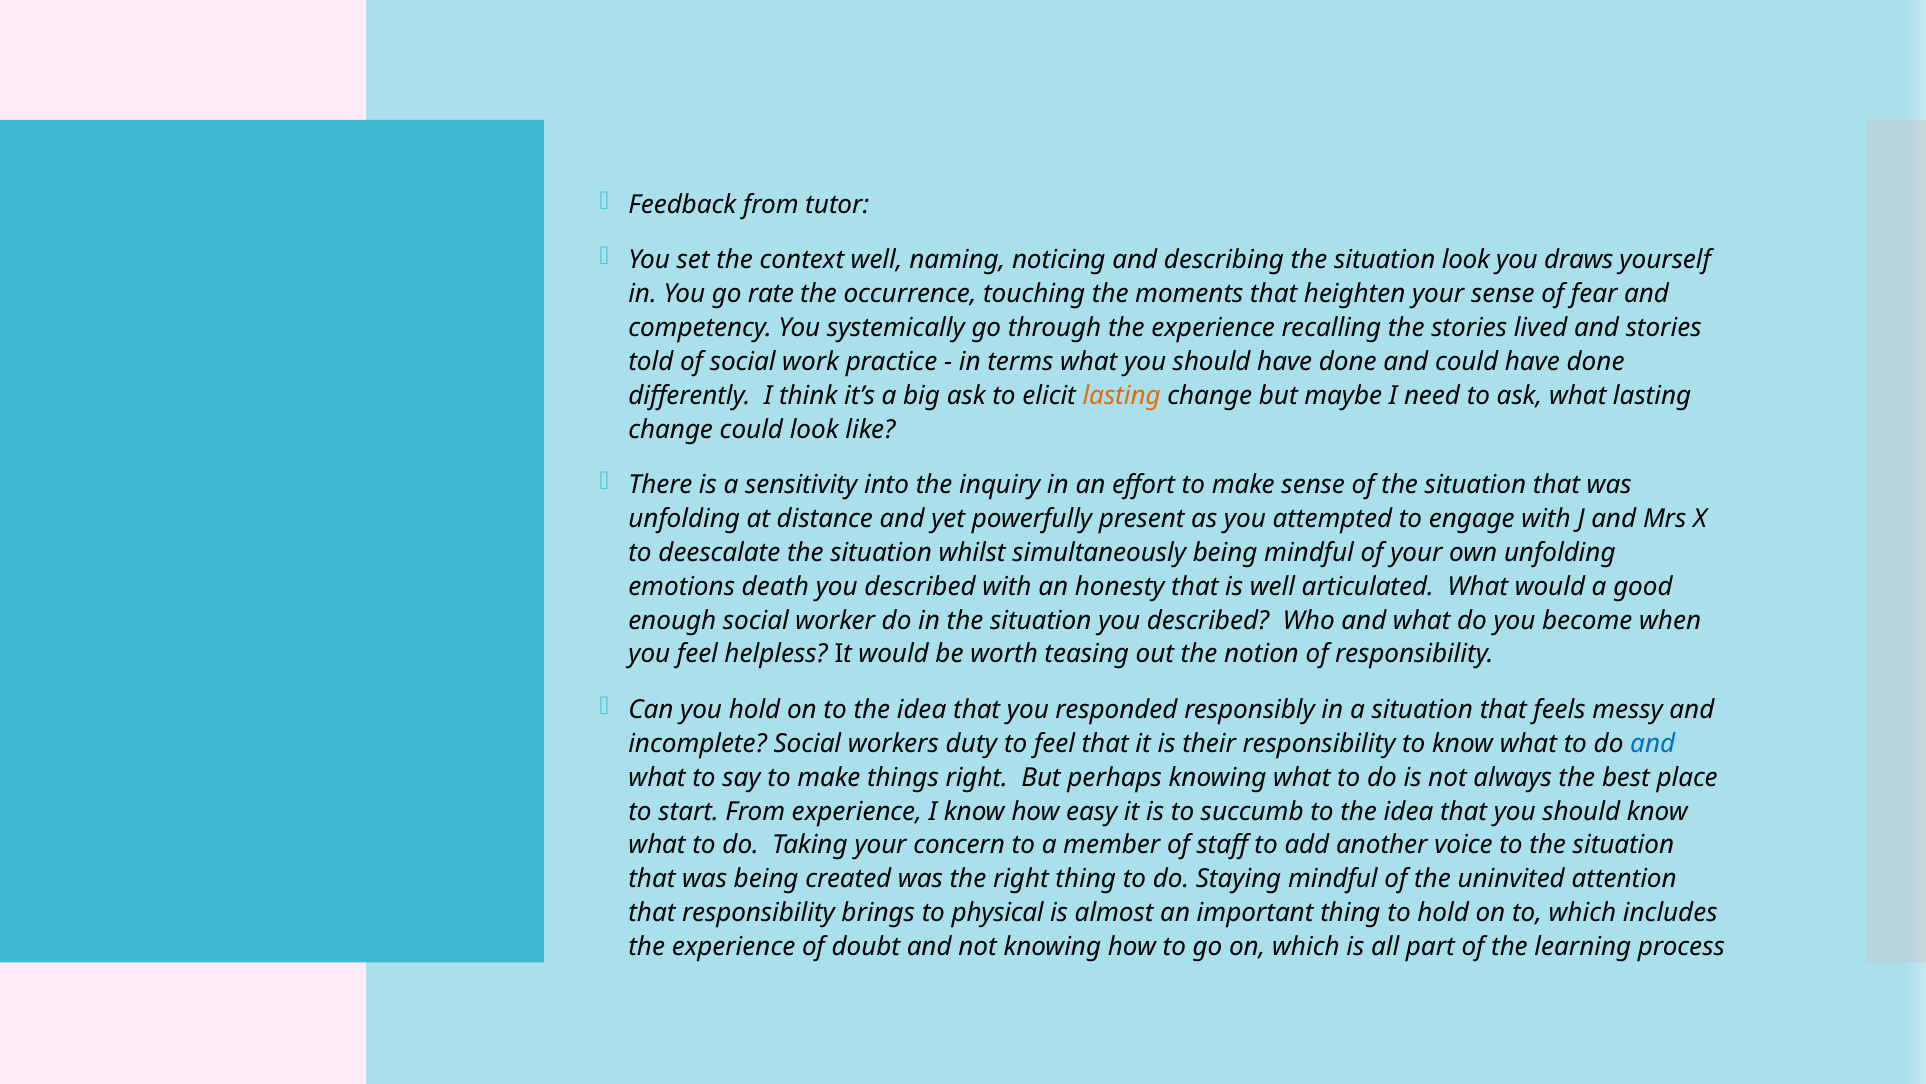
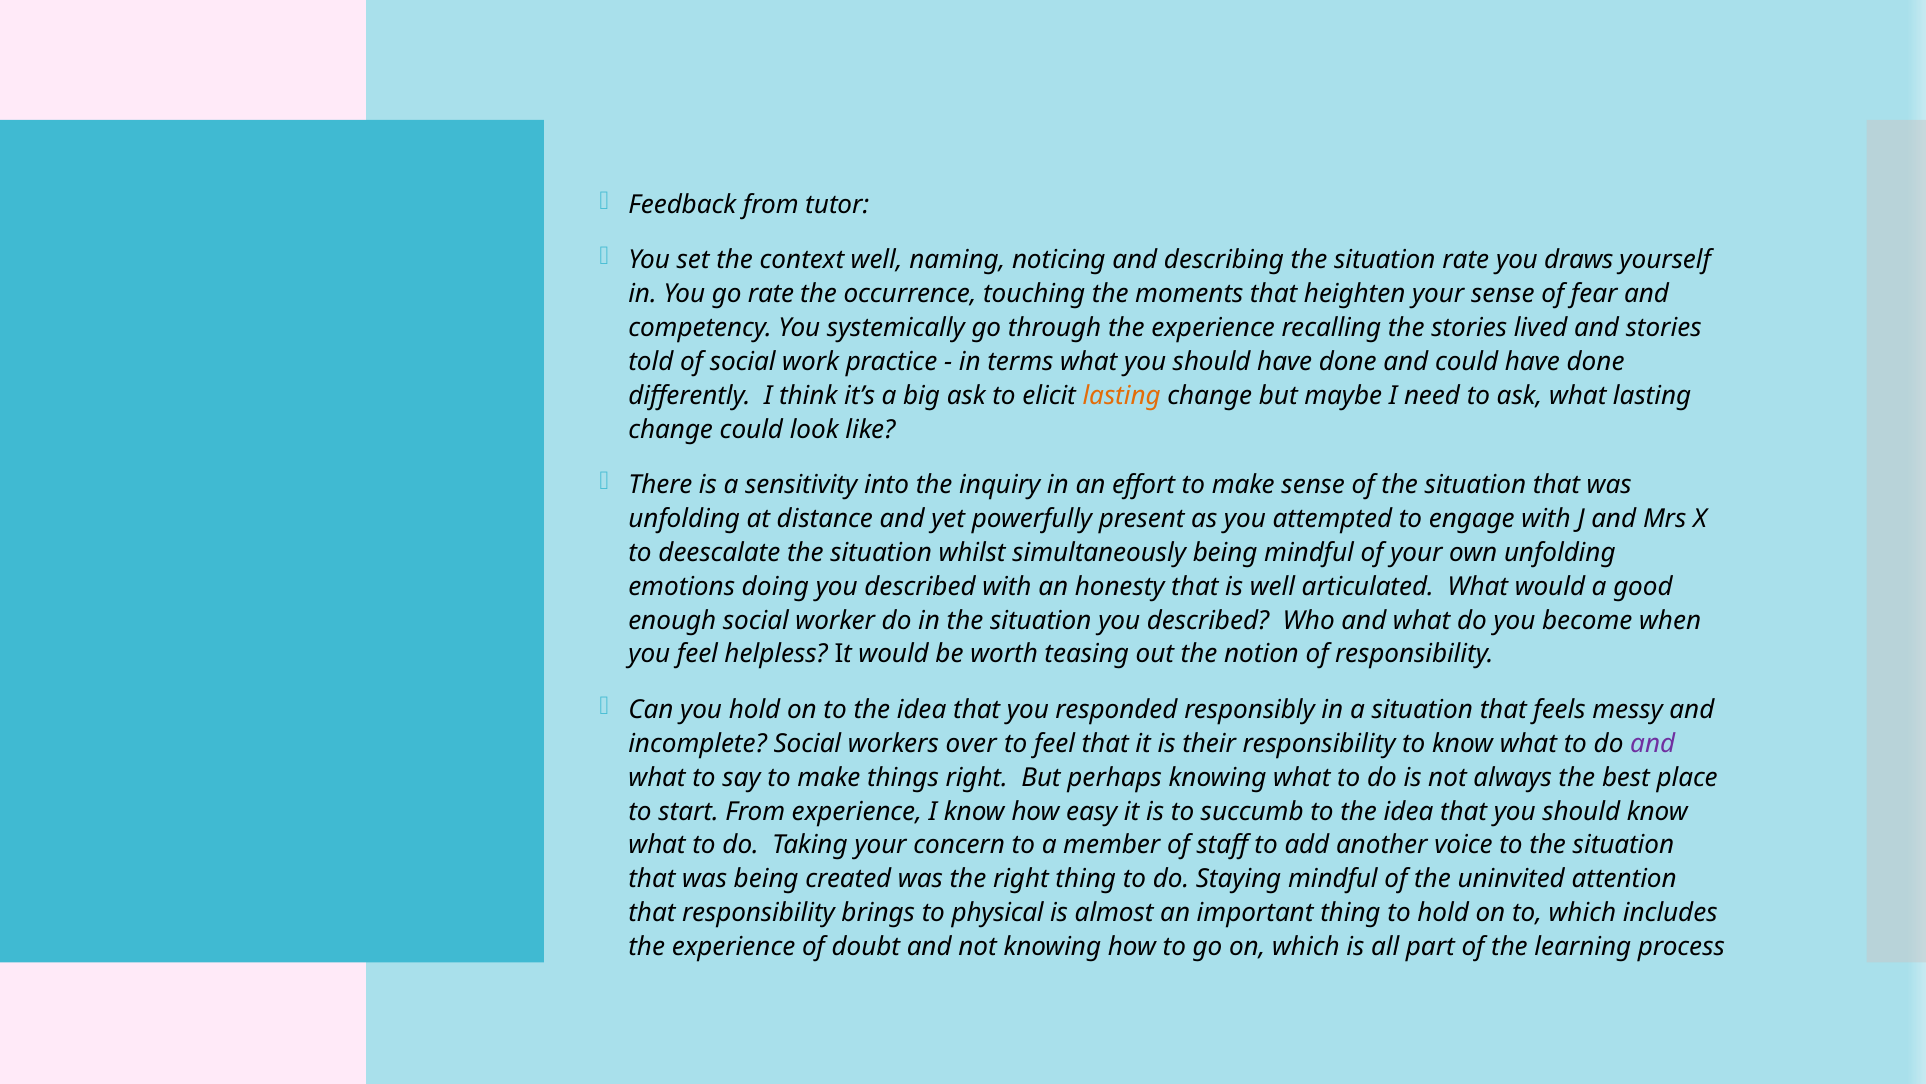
situation look: look -> rate
death: death -> doing
duty: duty -> over
and at (1653, 743) colour: blue -> purple
